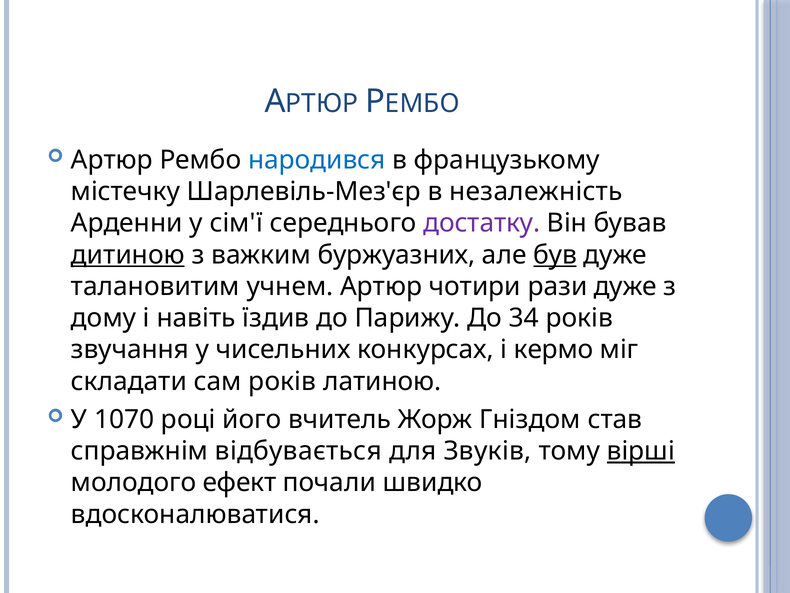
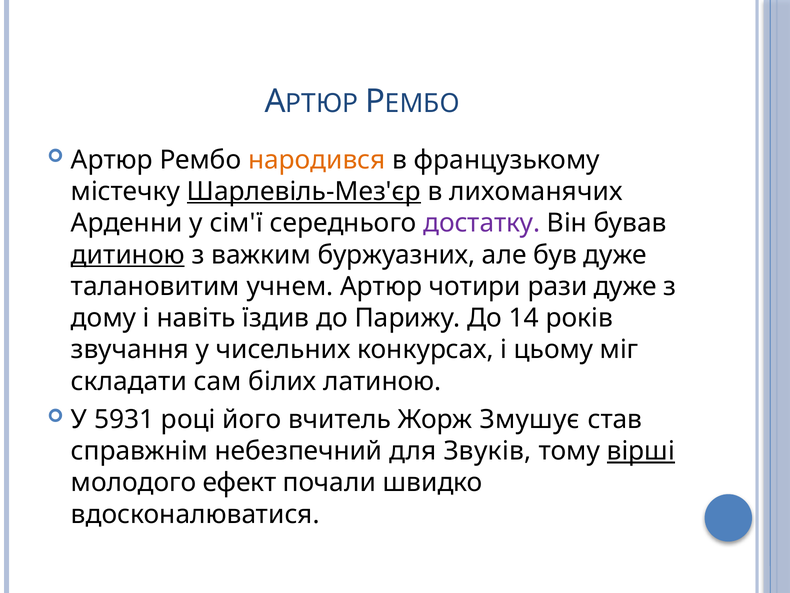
народився colour: blue -> orange
Шарлевіль-Мез'єр underline: none -> present
незалежність: незалежність -> лихоманячих
був underline: present -> none
34: 34 -> 14
кермо: кермо -> цьому
сам років: років -> білих
1070: 1070 -> 5931
Гніздом: Гніздом -> Змушує
відбувається: відбувається -> небезпечний
